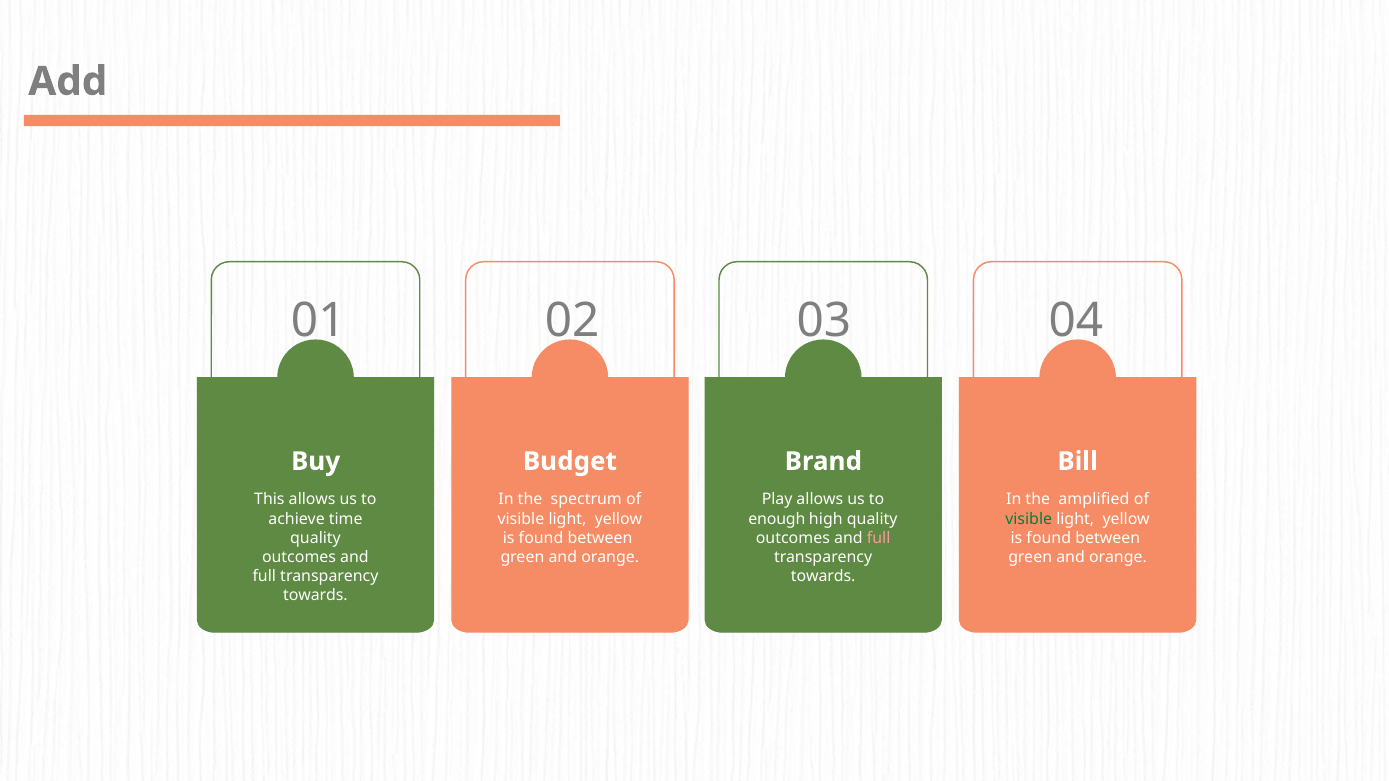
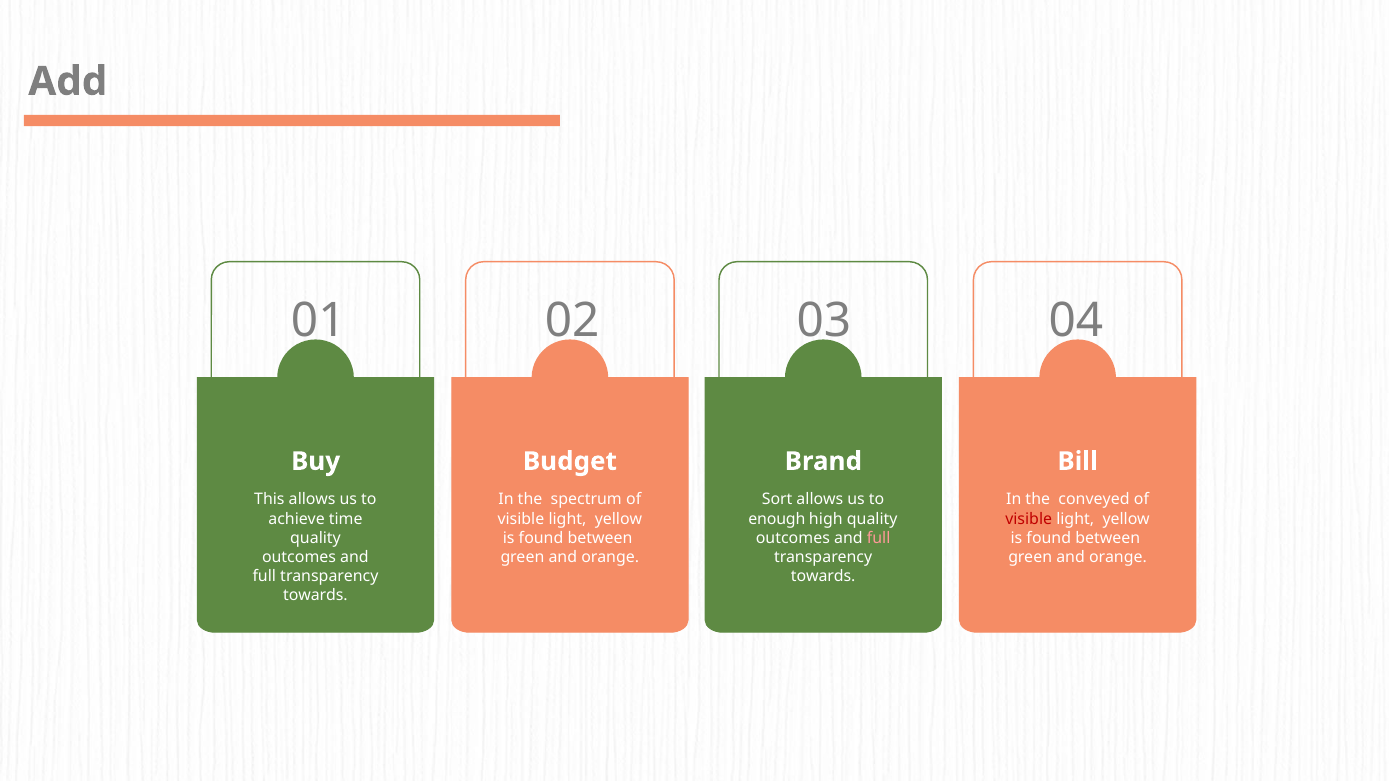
Play: Play -> Sort
amplified: amplified -> conveyed
visible at (1029, 519) colour: green -> red
